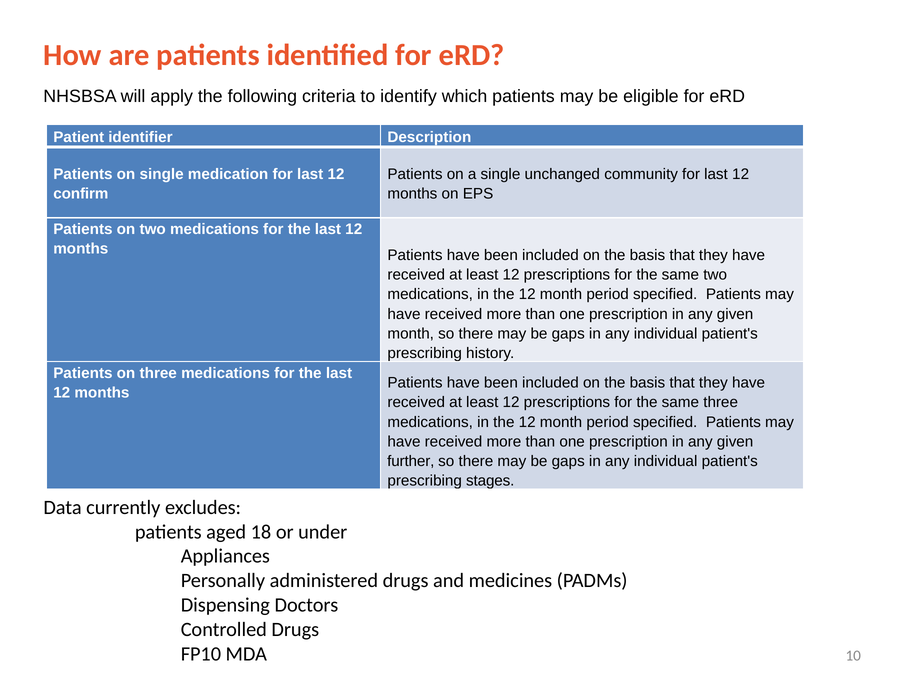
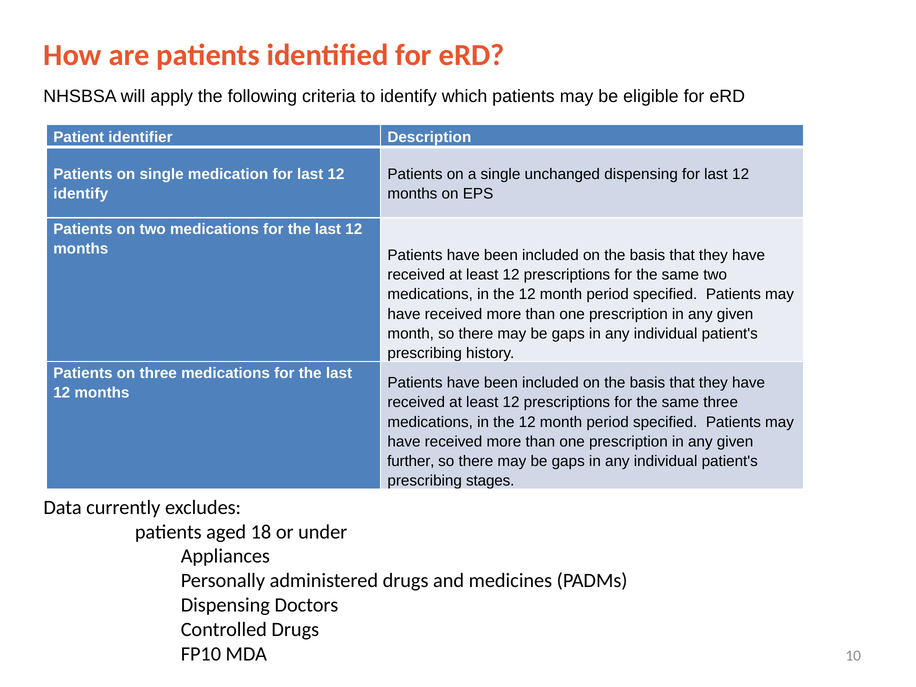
unchanged community: community -> dispensing
confirm at (81, 194): confirm -> identify
